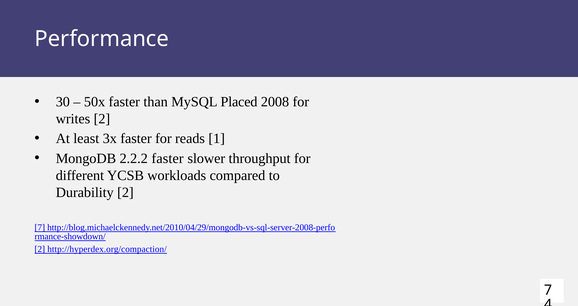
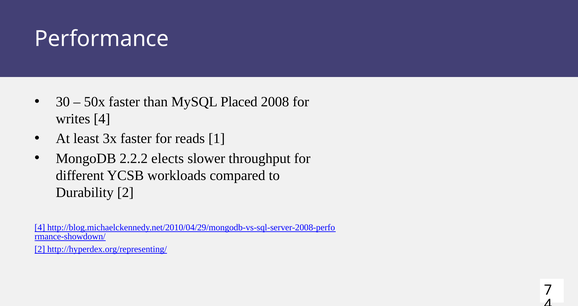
writes 2: 2 -> 4
2.2.2 faster: faster -> elects
7 at (40, 227): 7 -> 4
http://hyperdex.org/compaction/: http://hyperdex.org/compaction/ -> http://hyperdex.org/representing/
